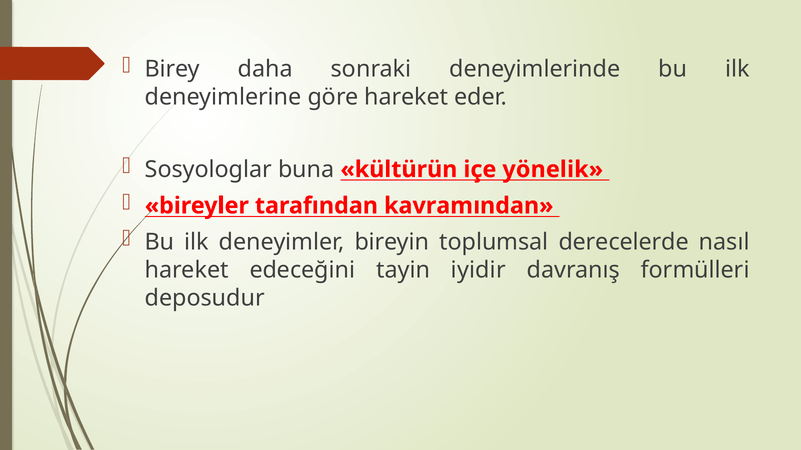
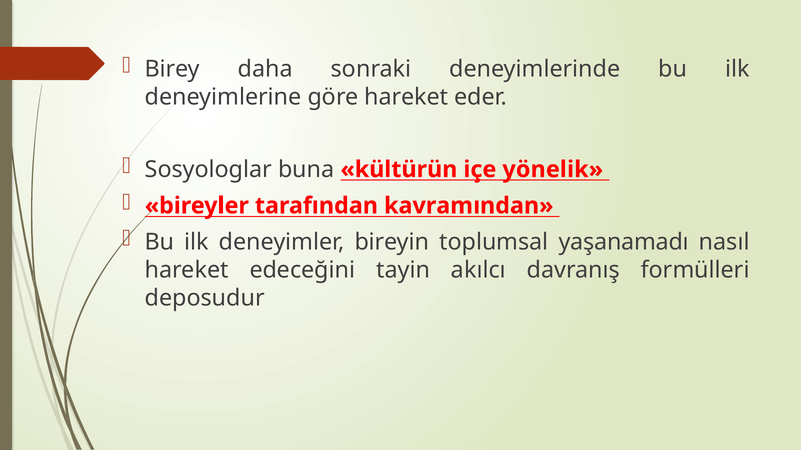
derecelerde: derecelerde -> yaşanamadı
iyidir: iyidir -> akılcı
